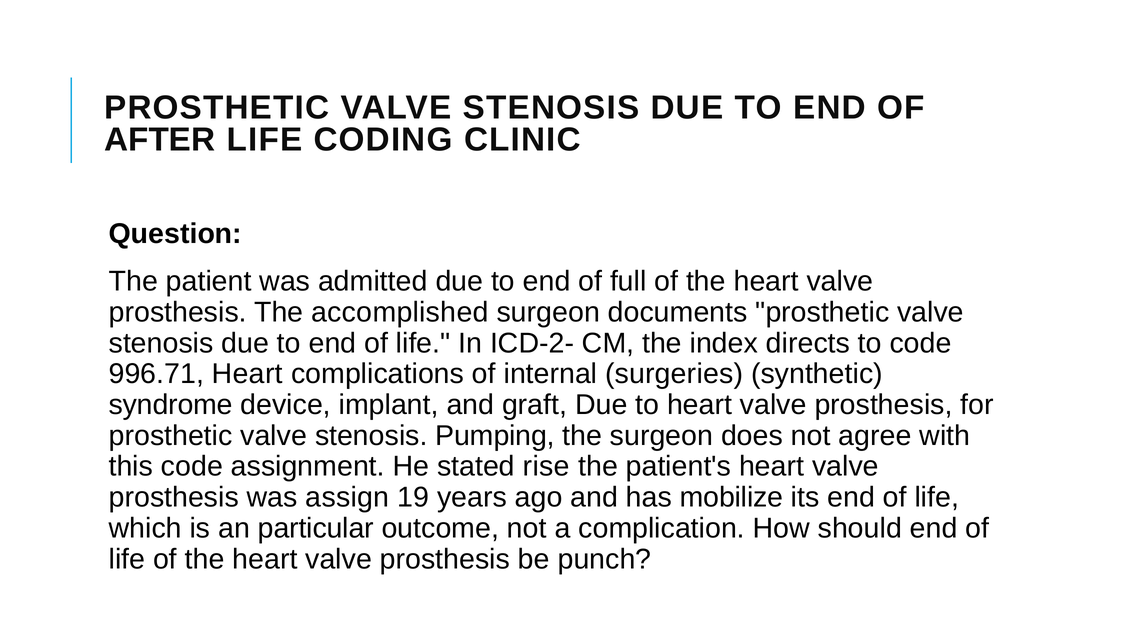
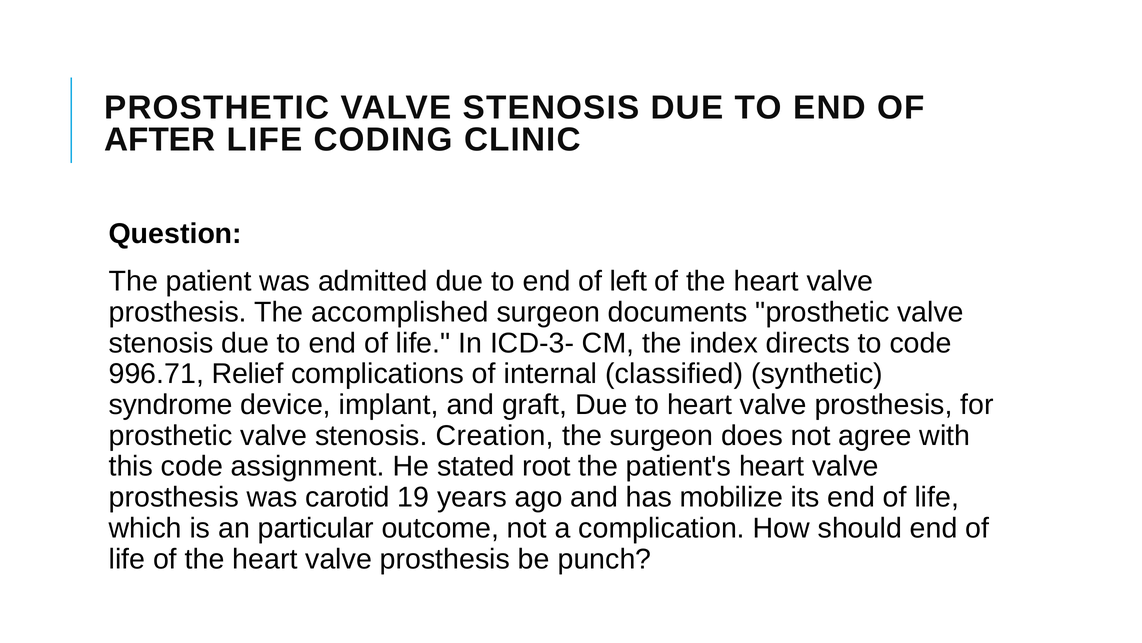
full: full -> left
ICD-2-: ICD-2- -> ICD-3-
996.71 Heart: Heart -> Relief
surgeries: surgeries -> classified
Pumping: Pumping -> Creation
rise: rise -> root
assign: assign -> carotid
